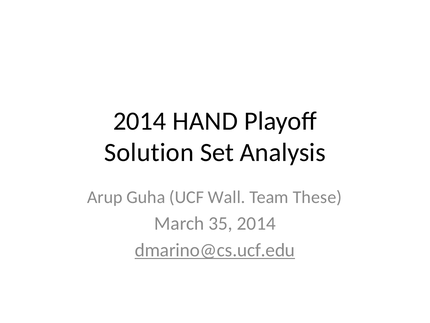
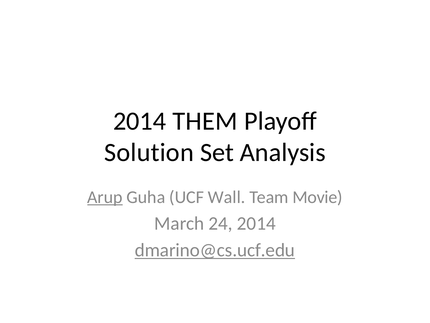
HAND: HAND -> THEM
Arup underline: none -> present
These: These -> Movie
35: 35 -> 24
